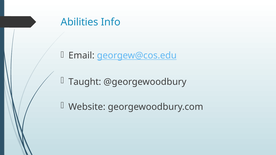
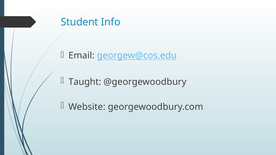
Abilities: Abilities -> Student
